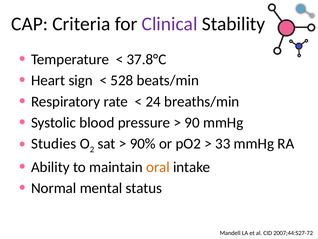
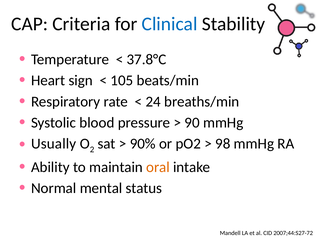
Clinical colour: purple -> blue
528: 528 -> 105
Studies: Studies -> Usually
33: 33 -> 98
